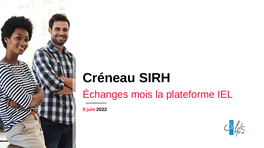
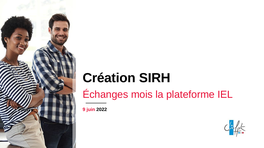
Créneau: Créneau -> Création
